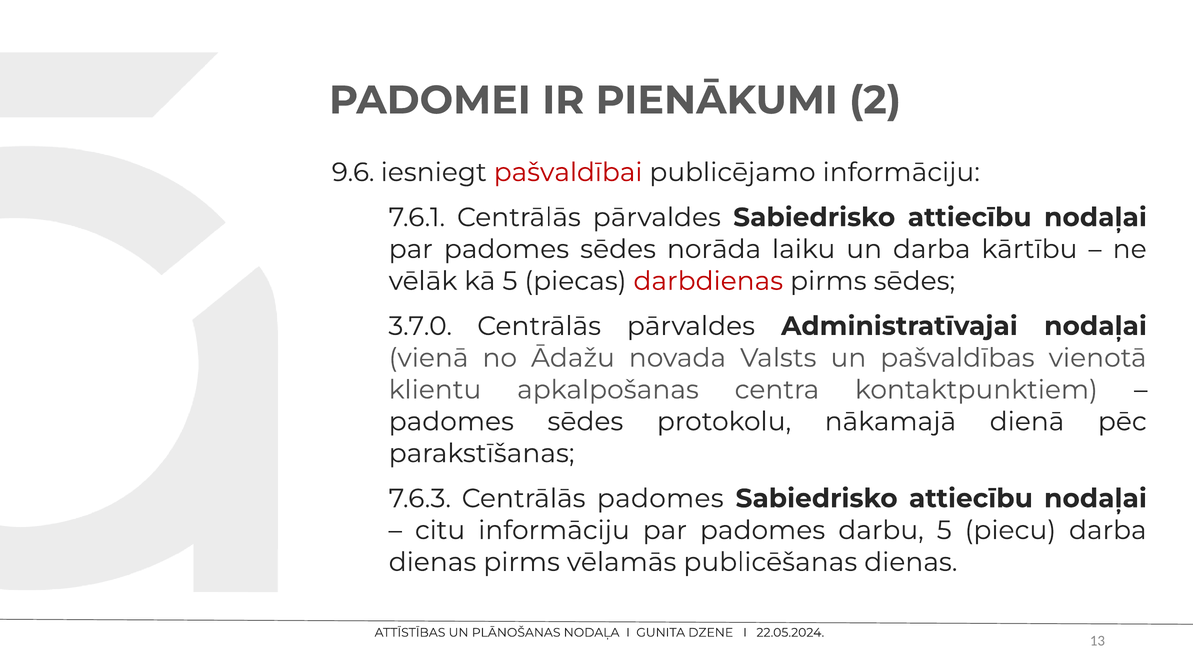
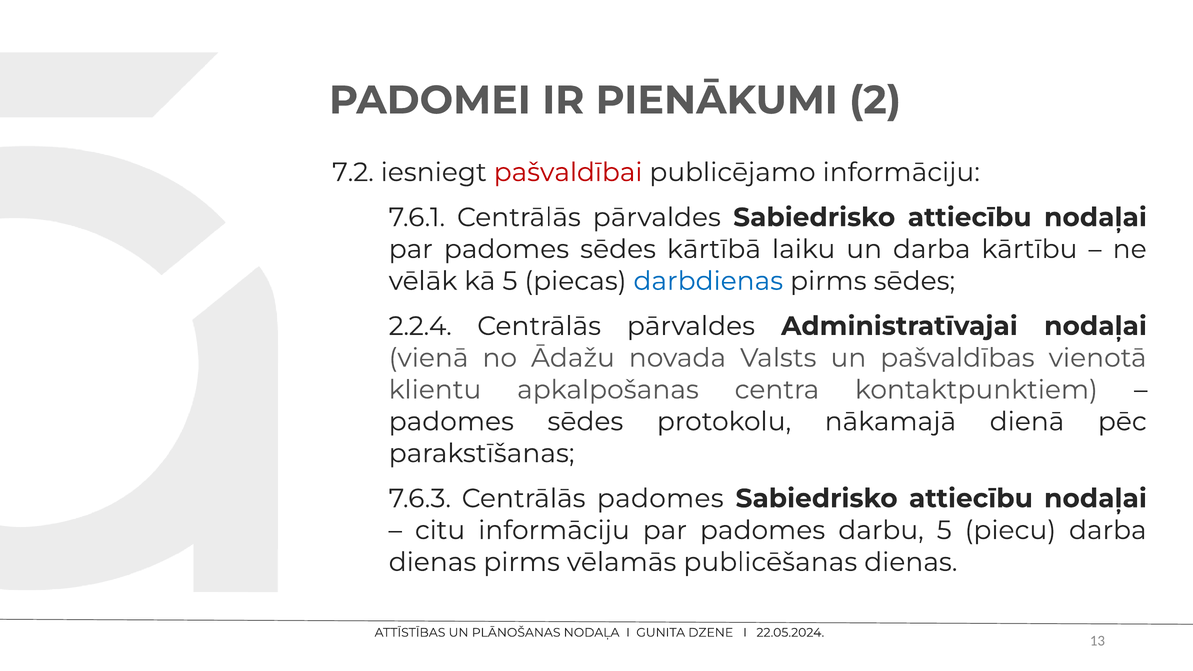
9.6: 9.6 -> 7.2
norāda: norāda -> kārtībā
darbdienas colour: red -> blue
3.7.0: 3.7.0 -> 2.2.4
